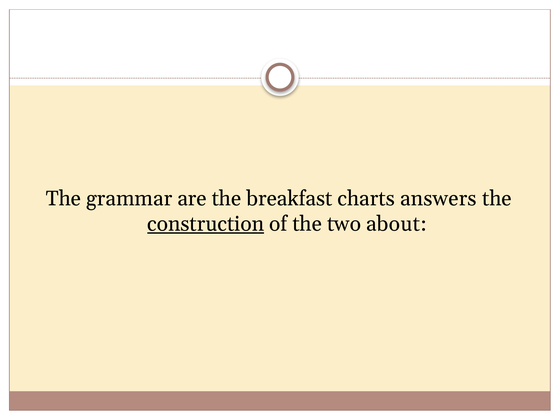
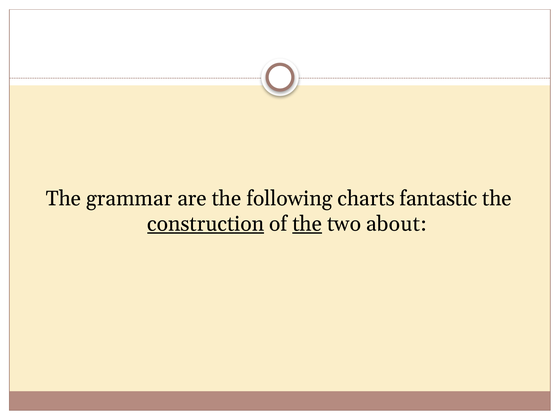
breakfast: breakfast -> following
answers: answers -> fantastic
the at (307, 224) underline: none -> present
